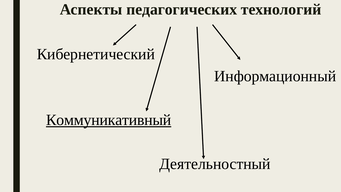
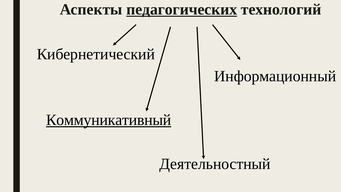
педагогических underline: none -> present
